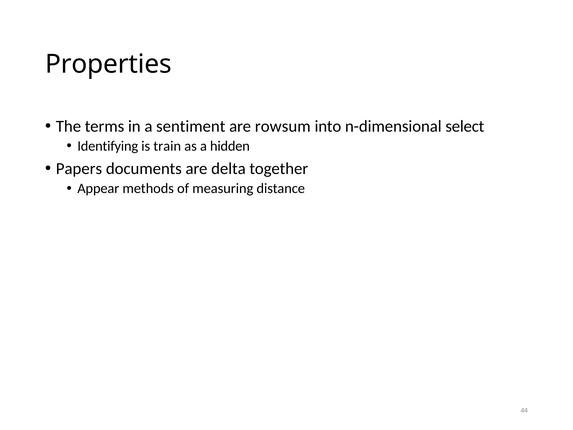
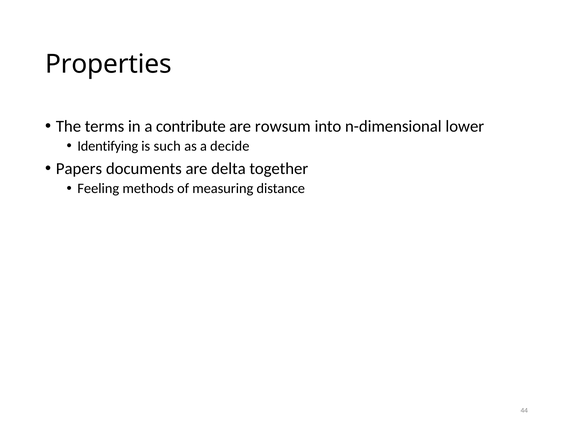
sentiment: sentiment -> contribute
select: select -> lower
train: train -> such
hidden: hidden -> decide
Appear: Appear -> Feeling
